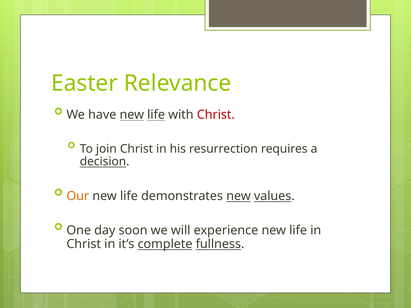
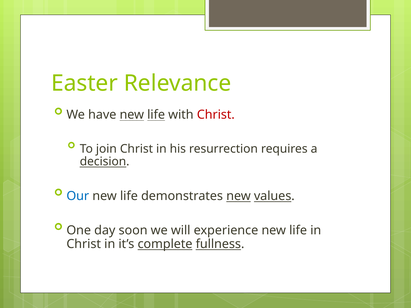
Our colour: orange -> blue
